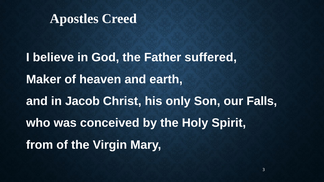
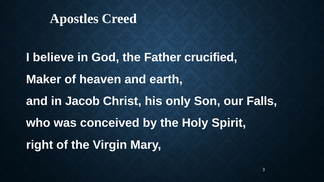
suffered: suffered -> crucified
from: from -> right
